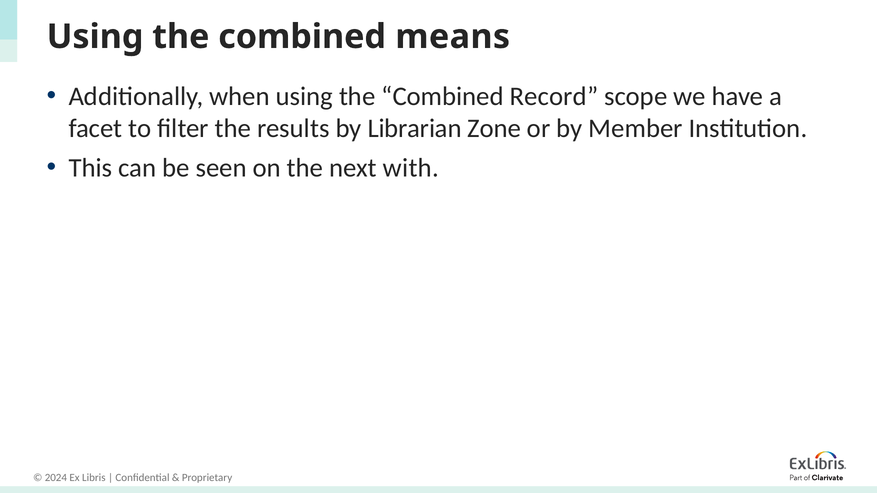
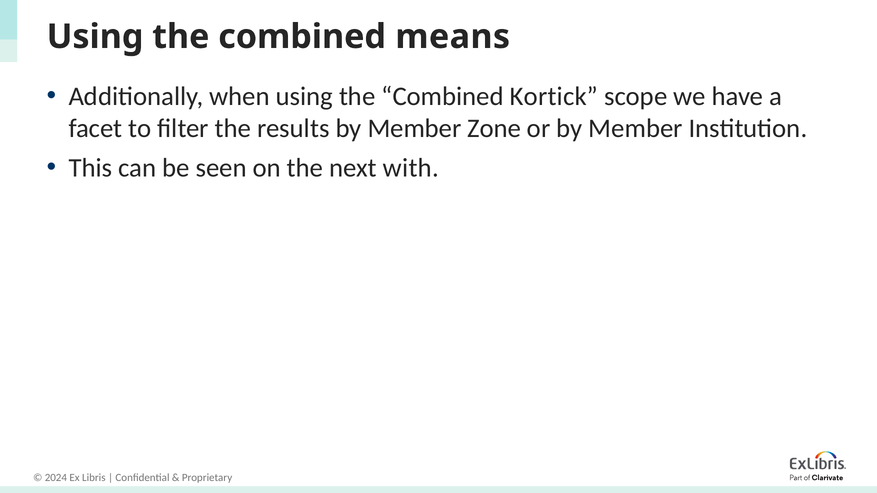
Record: Record -> Kortick
results by Librarian: Librarian -> Member
